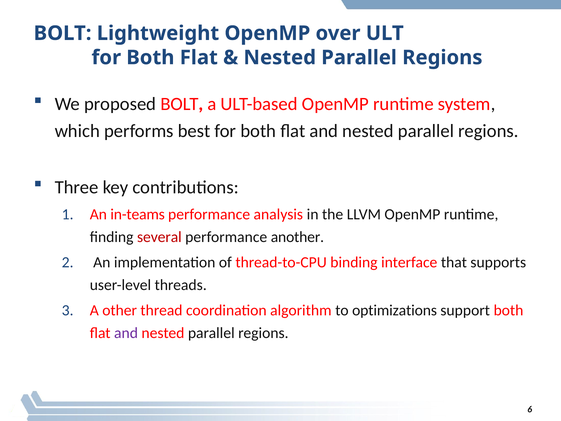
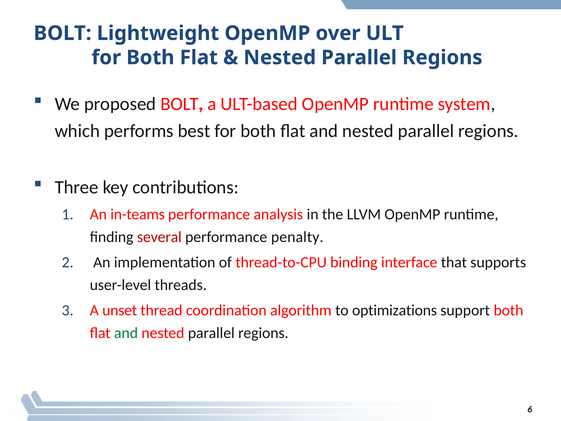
another: another -> penalty
other: other -> unset
and at (126, 333) colour: purple -> green
